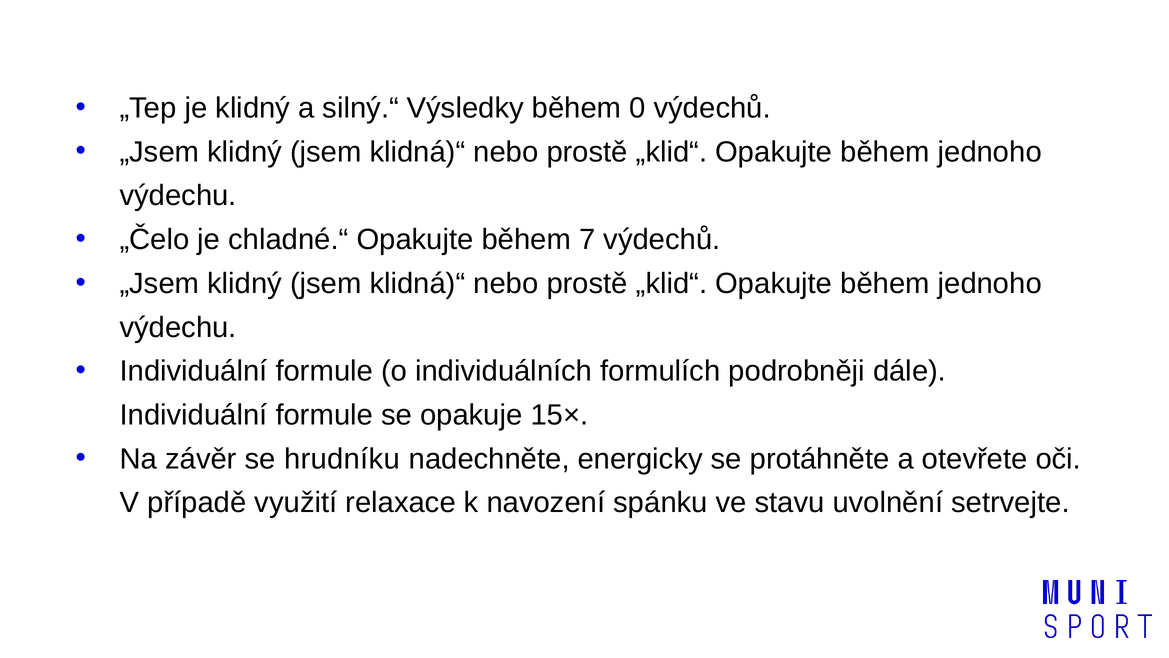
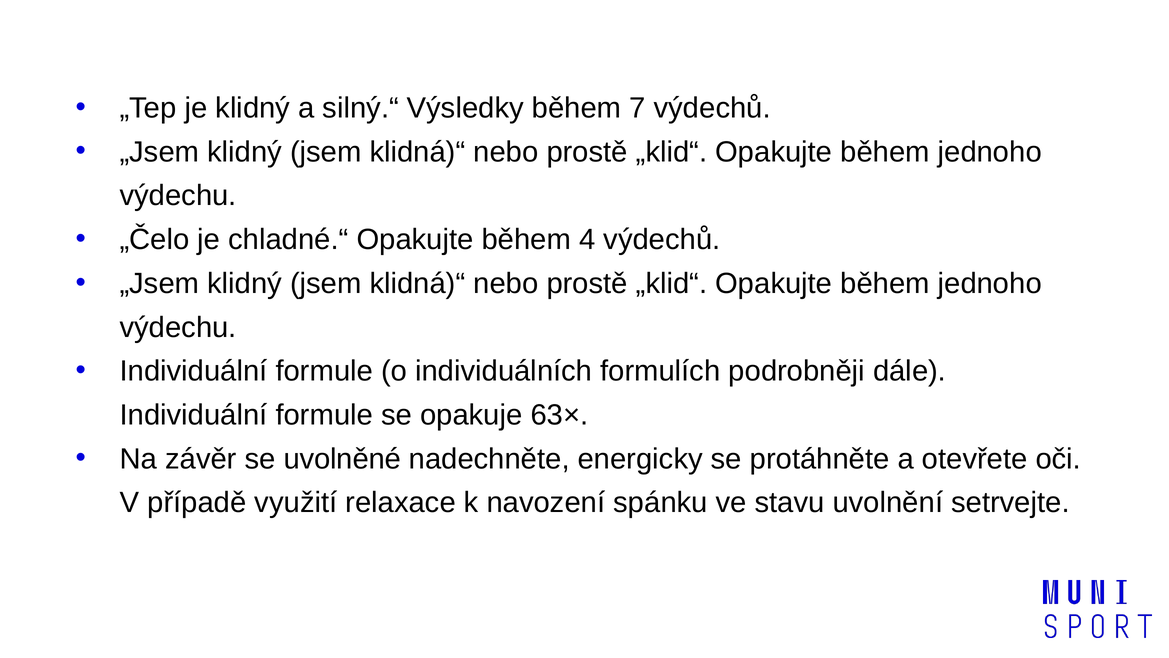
0: 0 -> 7
7: 7 -> 4
15×: 15× -> 63×
hrudníku: hrudníku -> uvolněné
